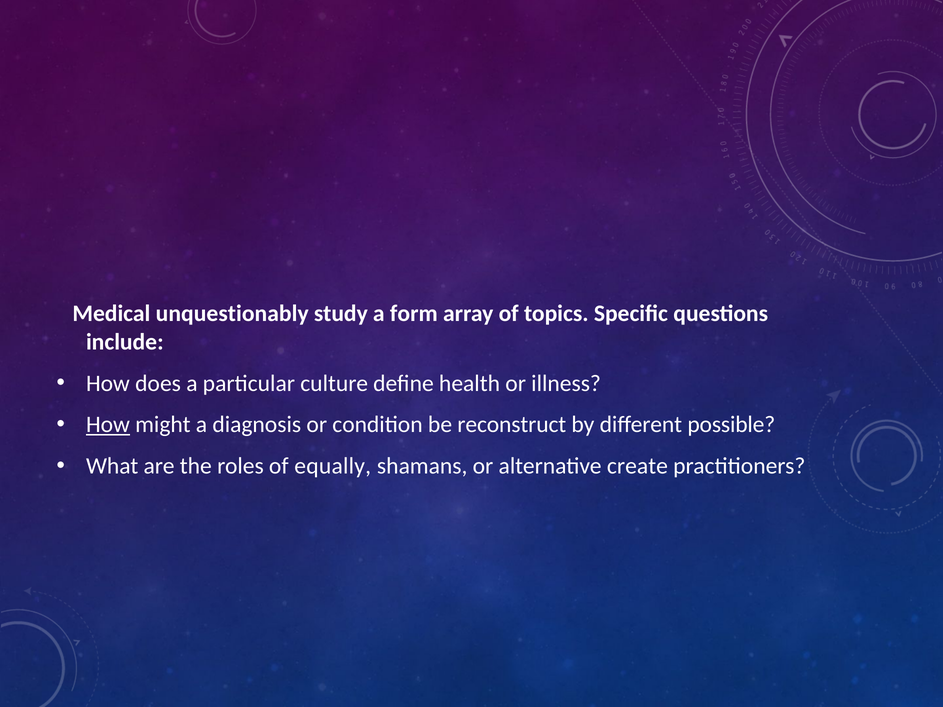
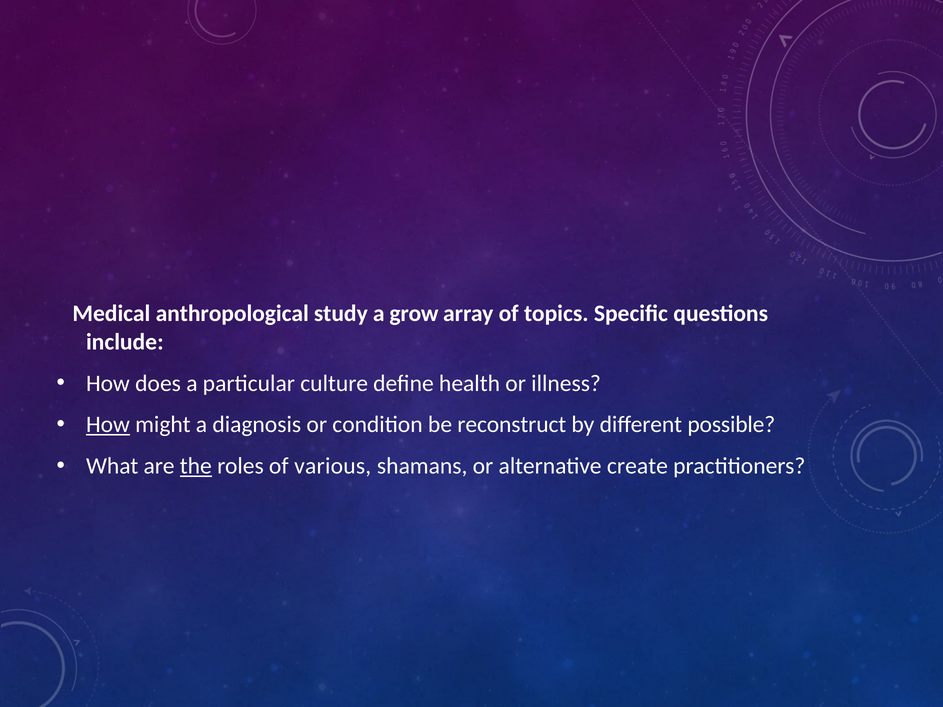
unquestionably: unquestionably -> anthropological
form: form -> grow
the underline: none -> present
equally: equally -> various
